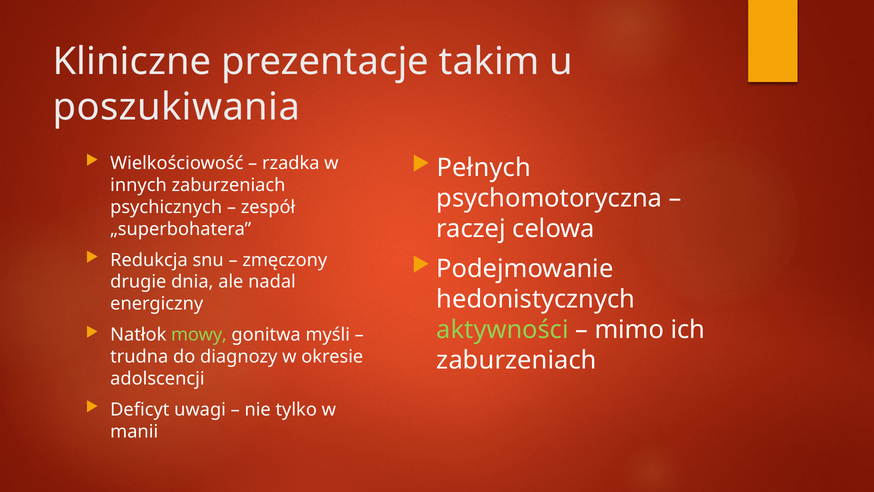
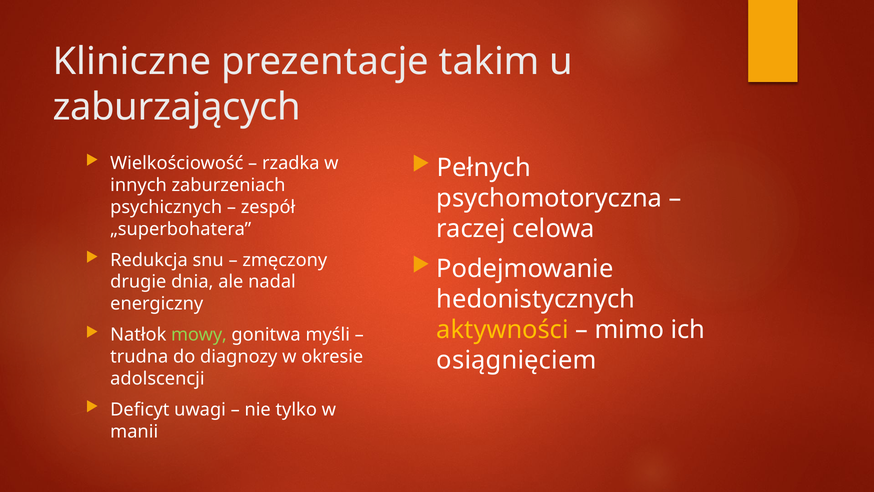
poszukiwania: poszukiwania -> zaburzających
aktywności colour: light green -> yellow
zaburzeniach at (517, 360): zaburzeniach -> osiągnięciem
